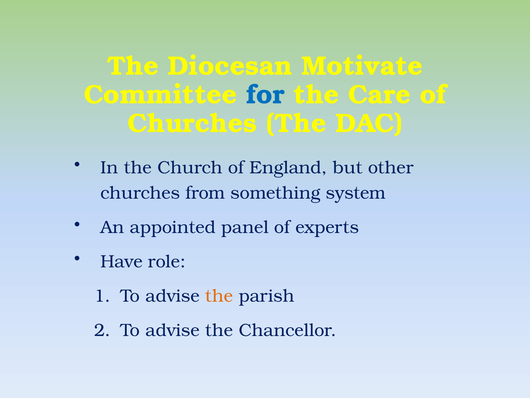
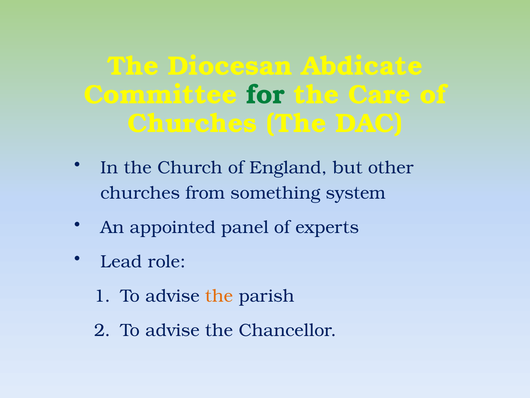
Motivate: Motivate -> Abdicate
for colour: blue -> green
Have: Have -> Lead
